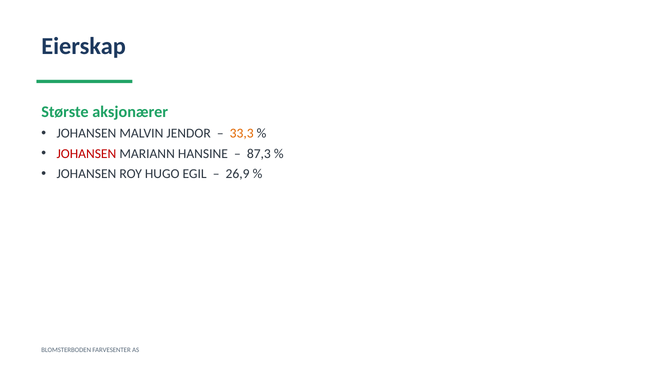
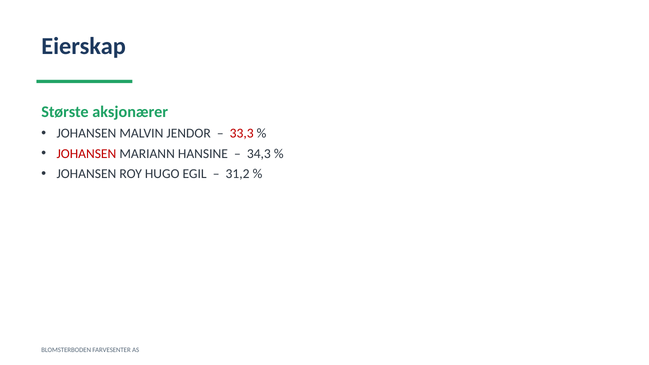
33,3 colour: orange -> red
87,3: 87,3 -> 34,3
26,9: 26,9 -> 31,2
